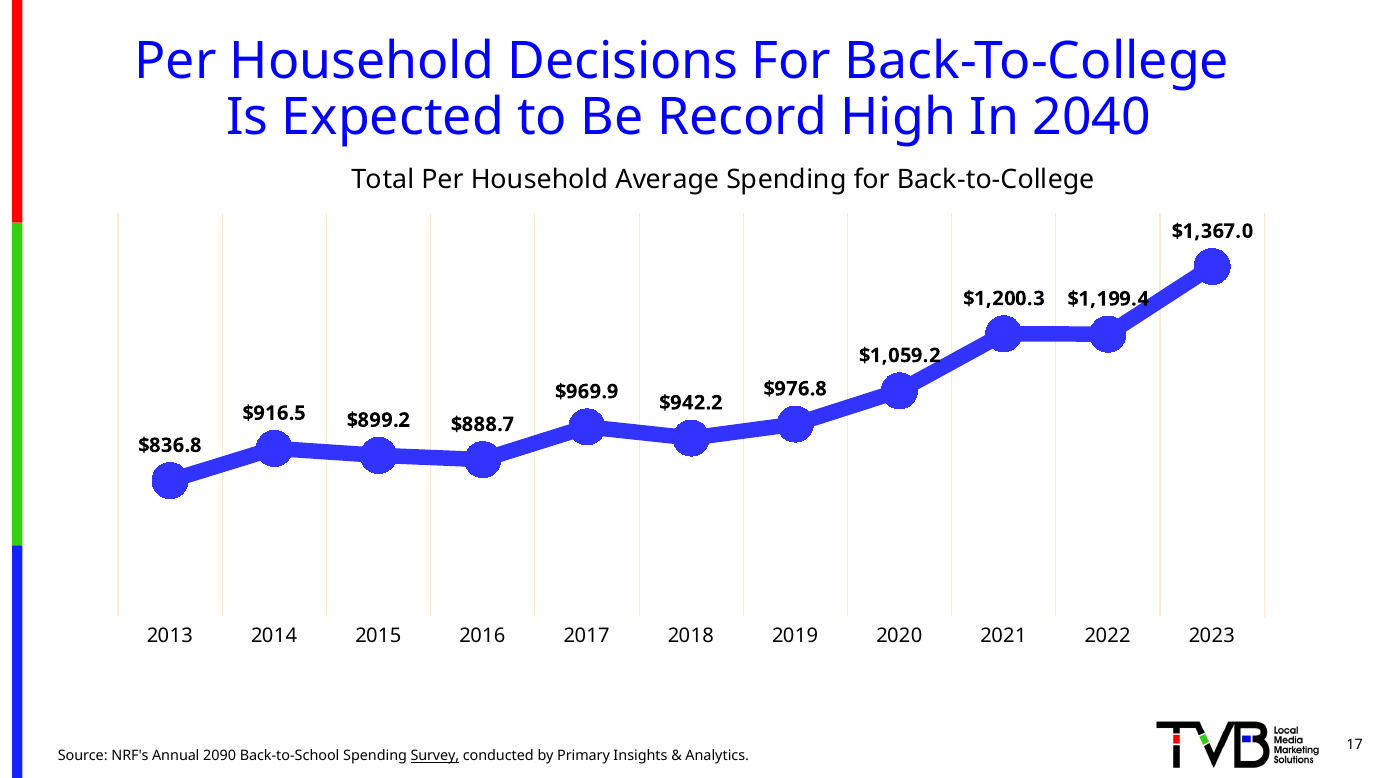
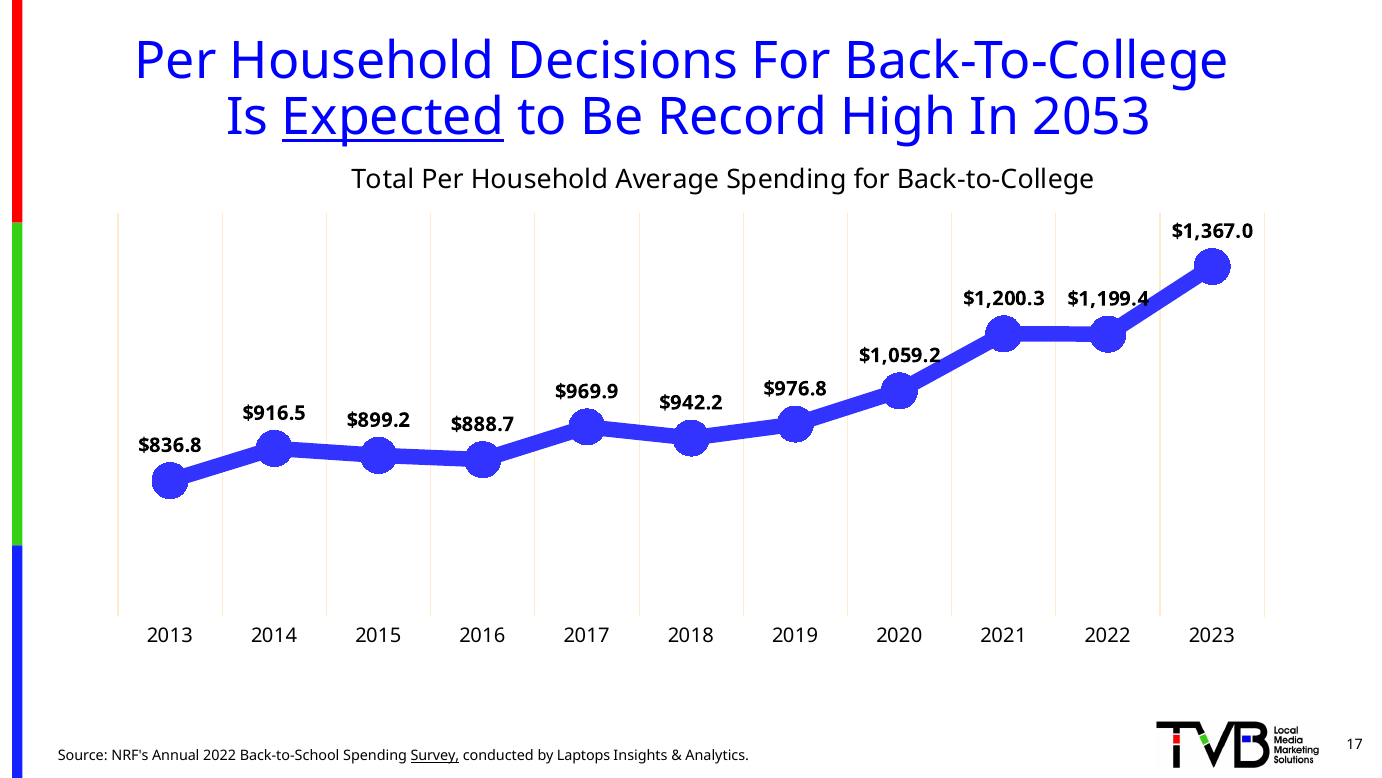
Expected underline: none -> present
2040: 2040 -> 2053
Annual 2090: 2090 -> 2022
Primary: Primary -> Laptops
